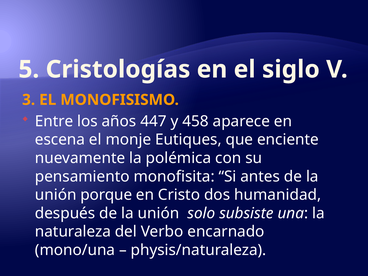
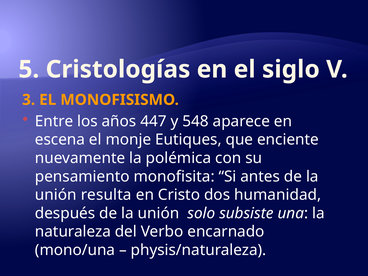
458: 458 -> 548
porque: porque -> resulta
